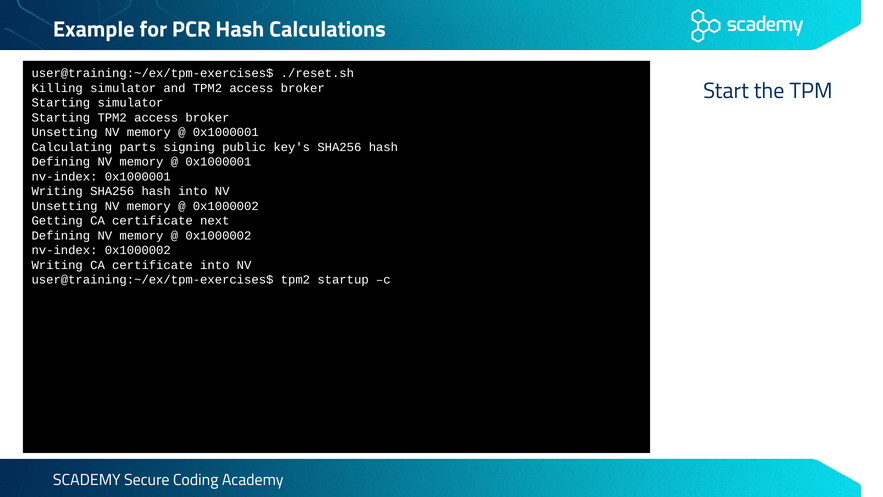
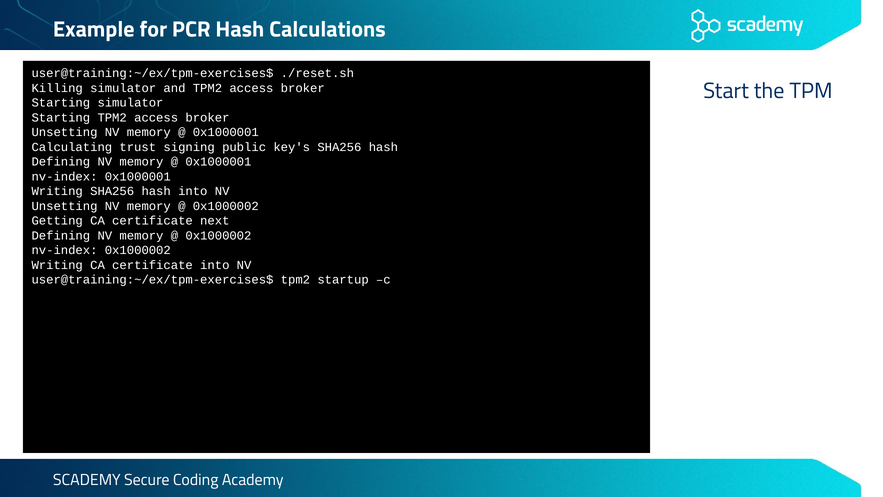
parts: parts -> trust
